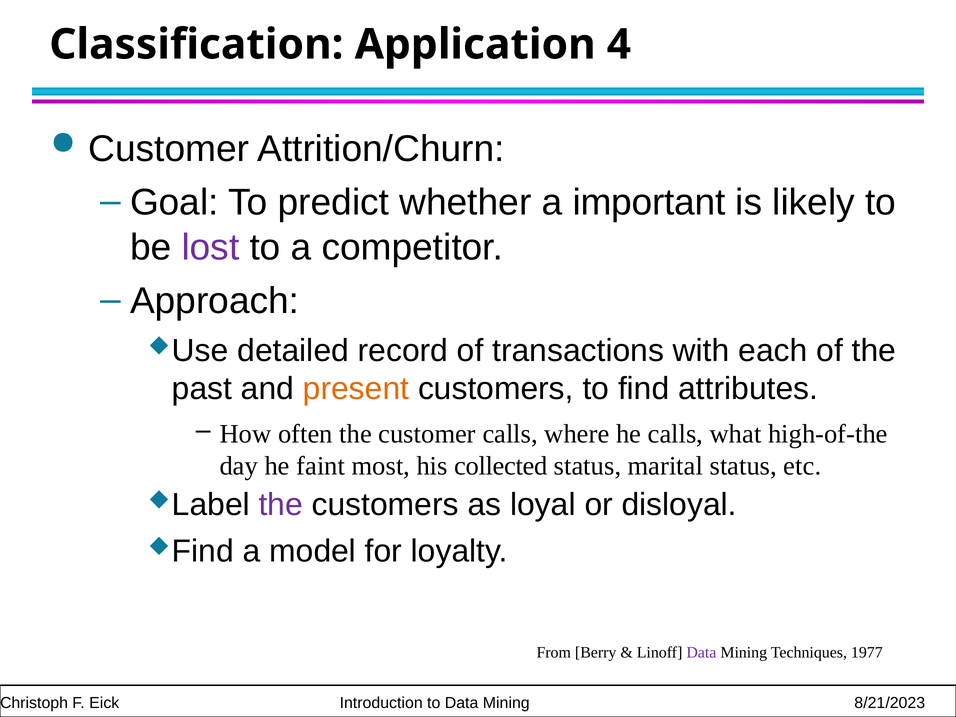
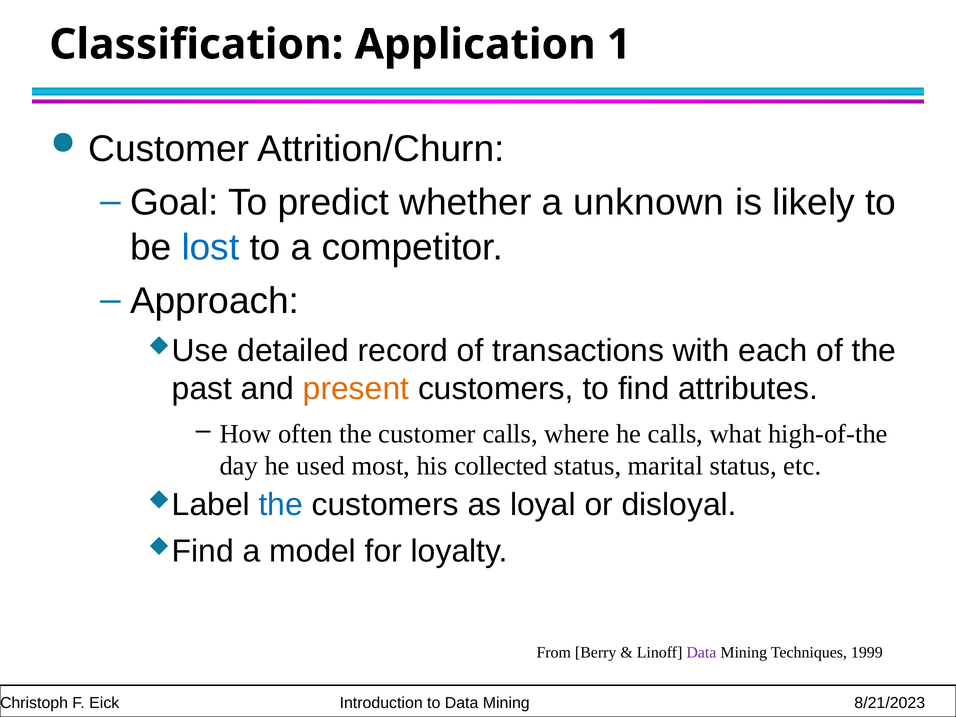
4: 4 -> 1
important: important -> unknown
lost colour: purple -> blue
faint: faint -> used
the at (281, 505) colour: purple -> blue
1977: 1977 -> 1999
